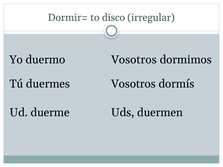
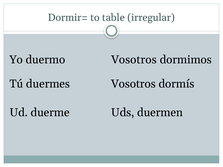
disco: disco -> table
